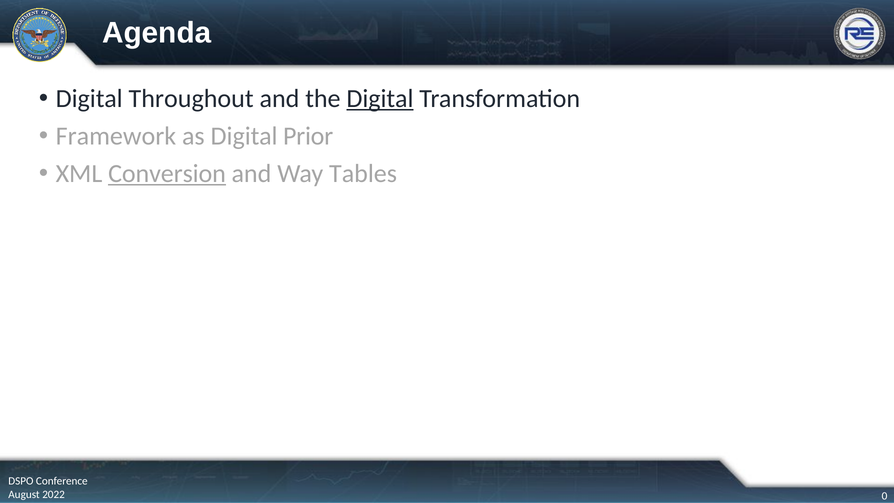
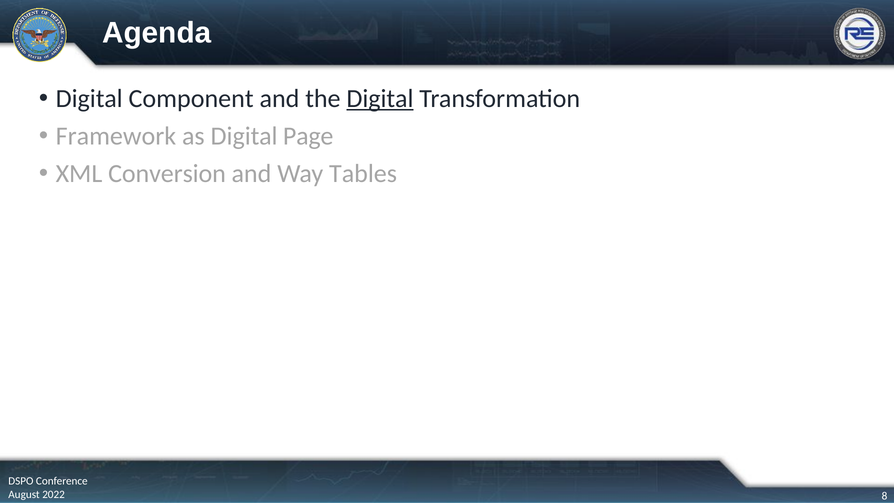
Throughout: Throughout -> Component
Prior: Prior -> Page
Conversion underline: present -> none
0: 0 -> 8
